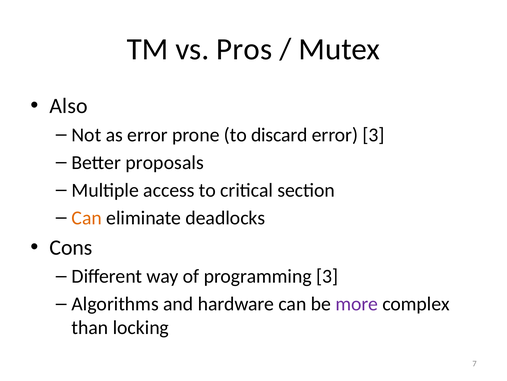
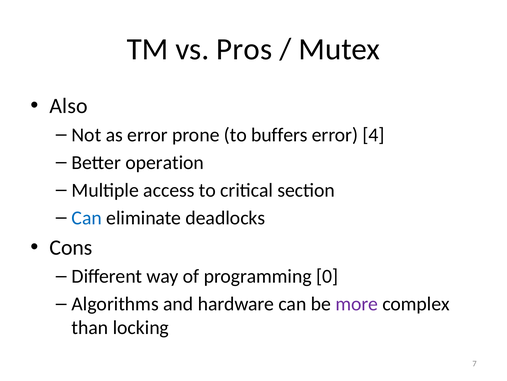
discard: discard -> buffers
error 3: 3 -> 4
proposals: proposals -> operation
Can at (87, 218) colour: orange -> blue
programming 3: 3 -> 0
